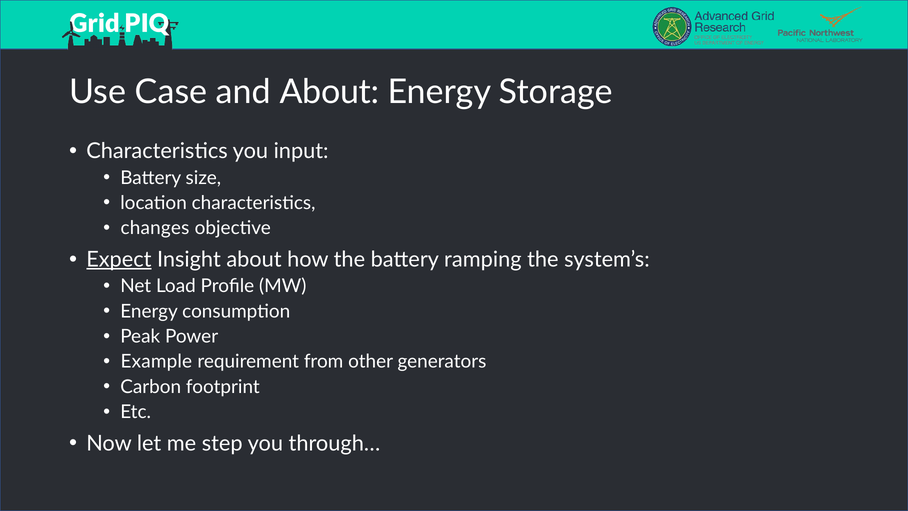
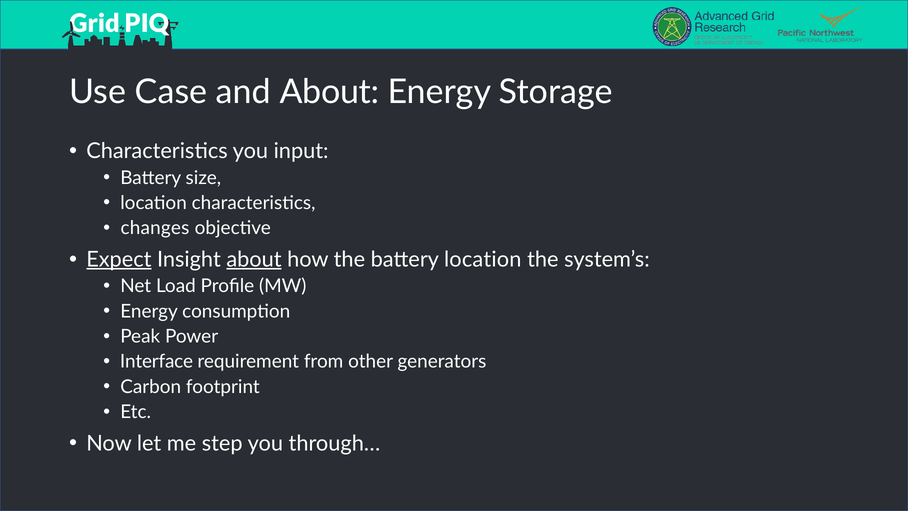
about at (254, 259) underline: none -> present
battery ramping: ramping -> location
Example: Example -> Interface
